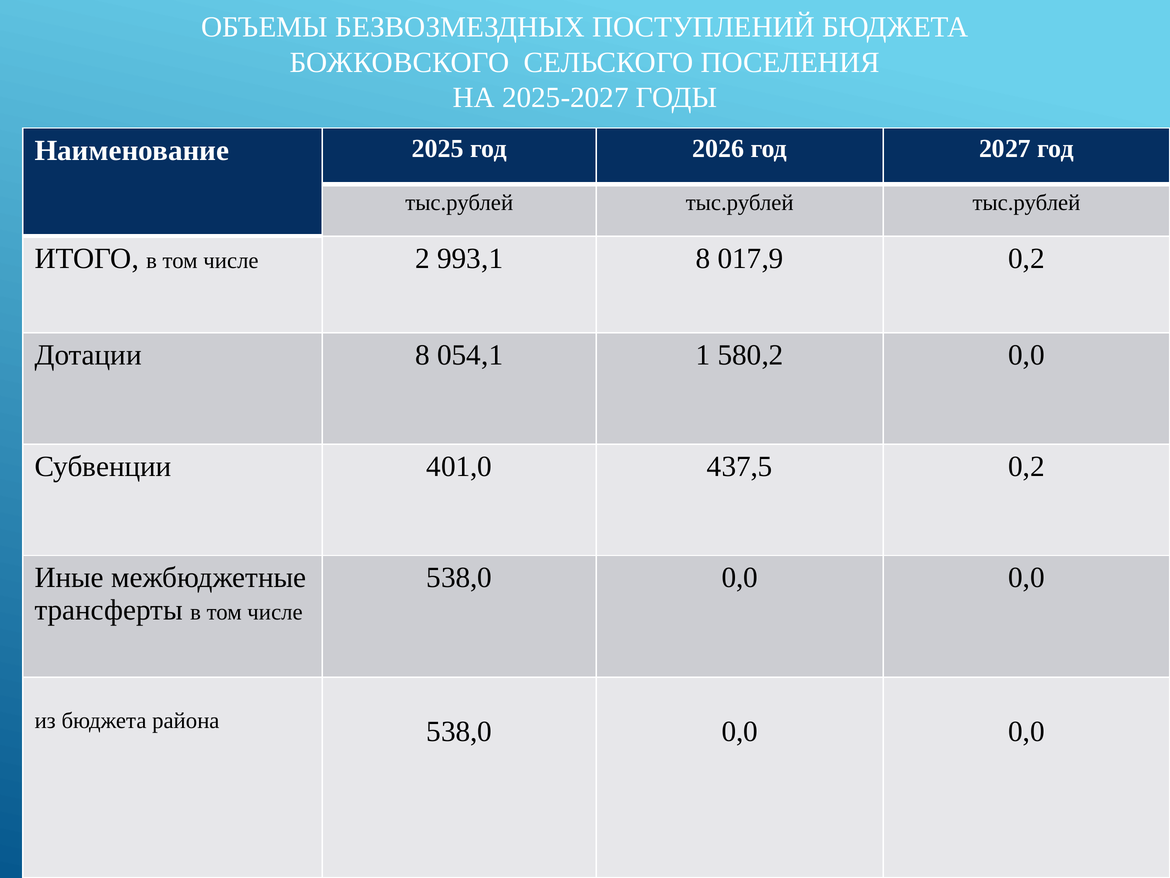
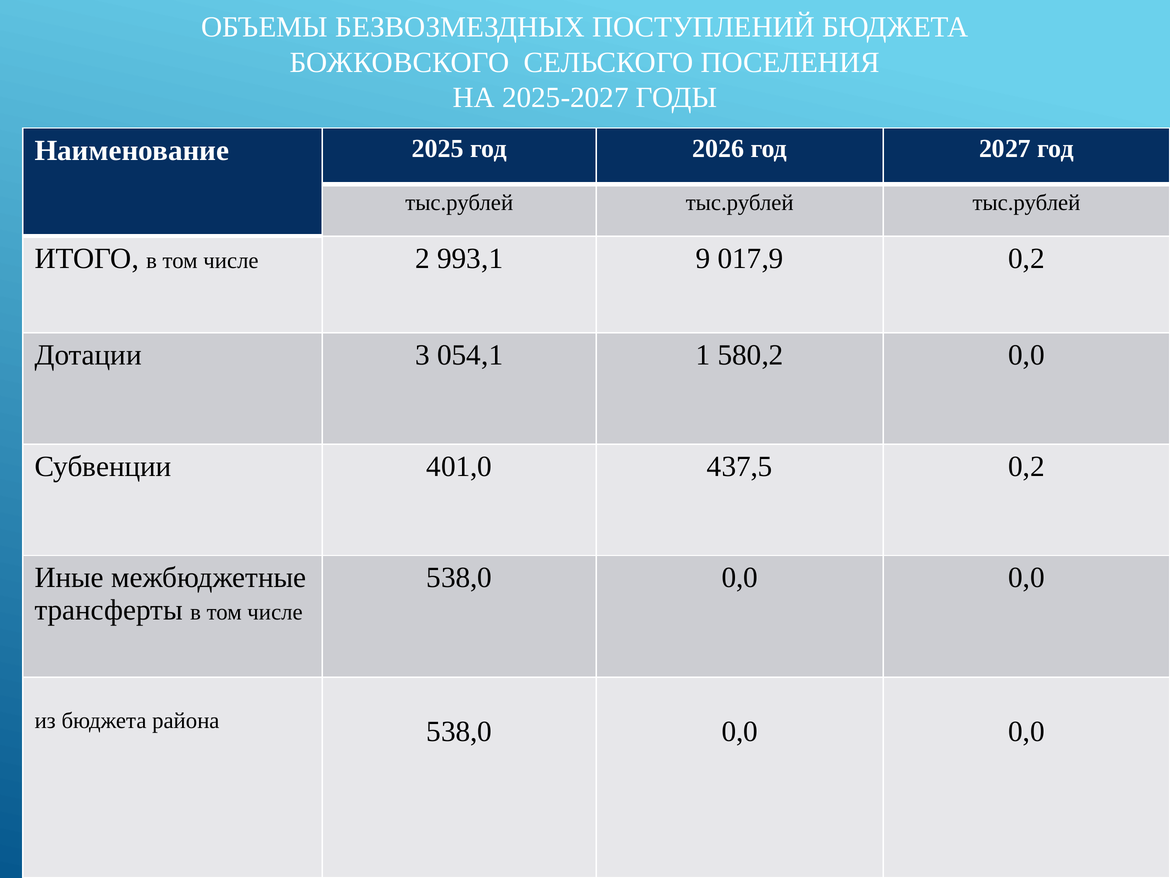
993,1 8: 8 -> 9
Дотации 8: 8 -> 3
